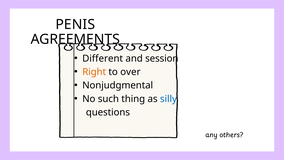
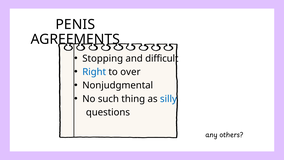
Different: Different -> Stopping
session: session -> difficult
Right colour: orange -> blue
